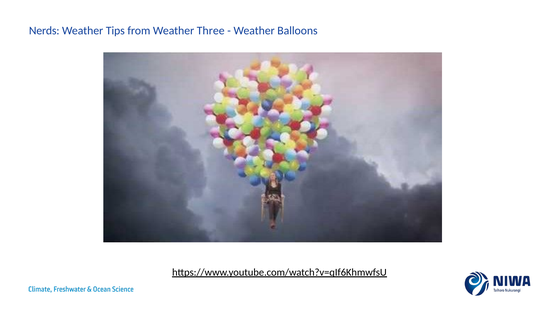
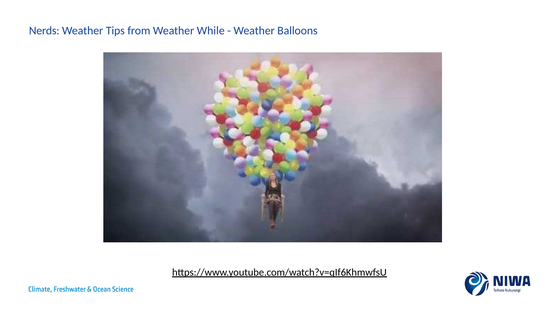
Three: Three -> While
